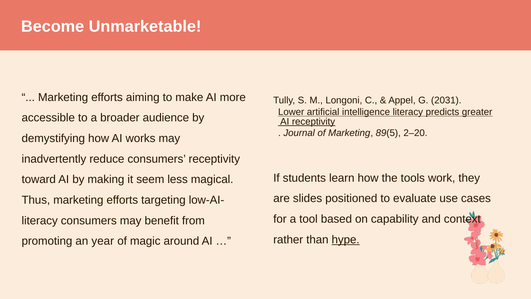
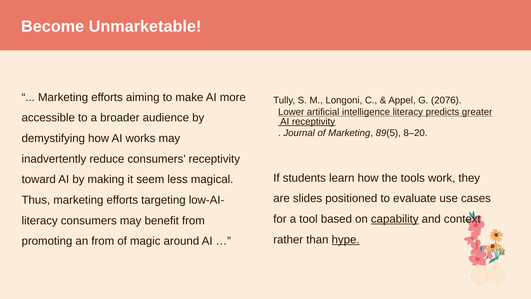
2031: 2031 -> 2076
2–20: 2–20 -> 8–20
capability underline: none -> present
an year: year -> from
